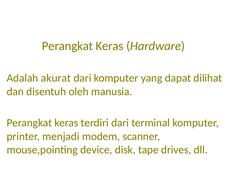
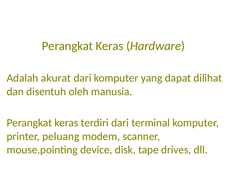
menjadi: menjadi -> peluang
